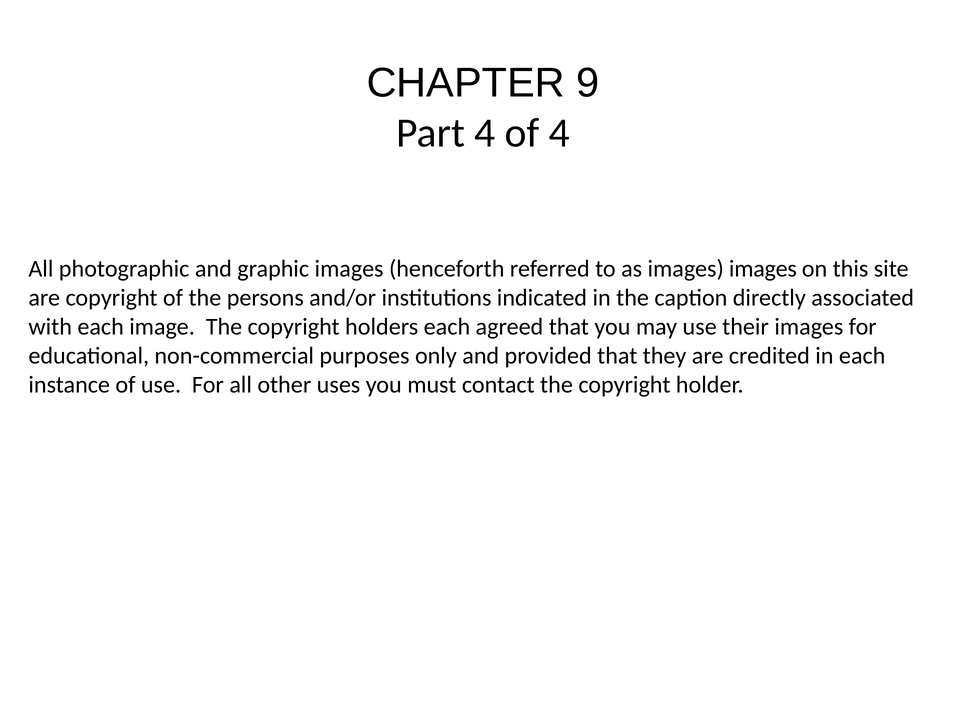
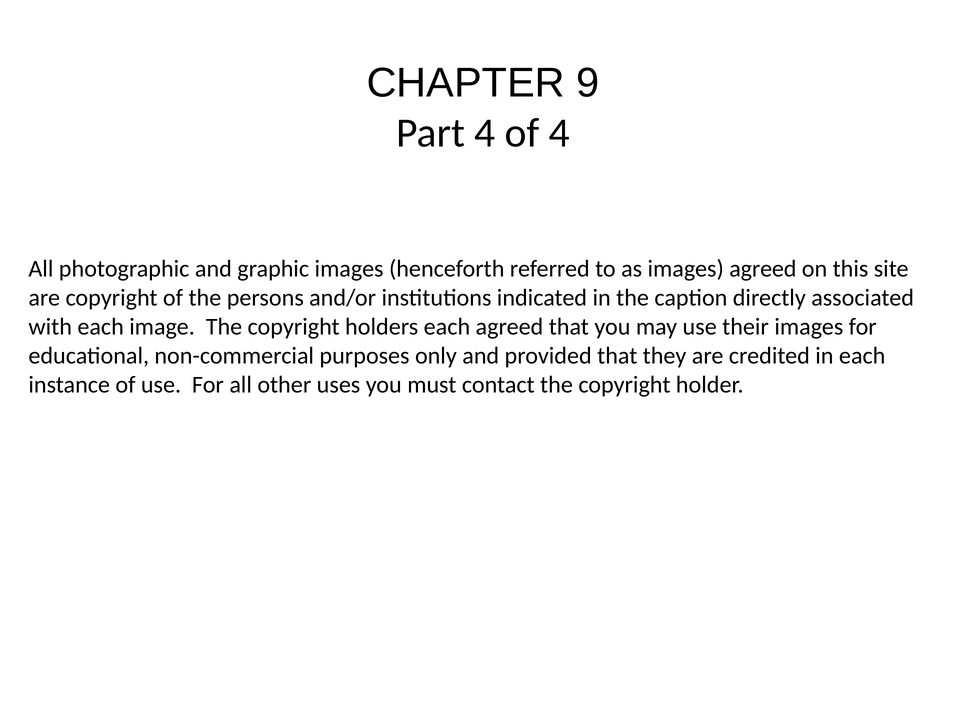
images images: images -> agreed
